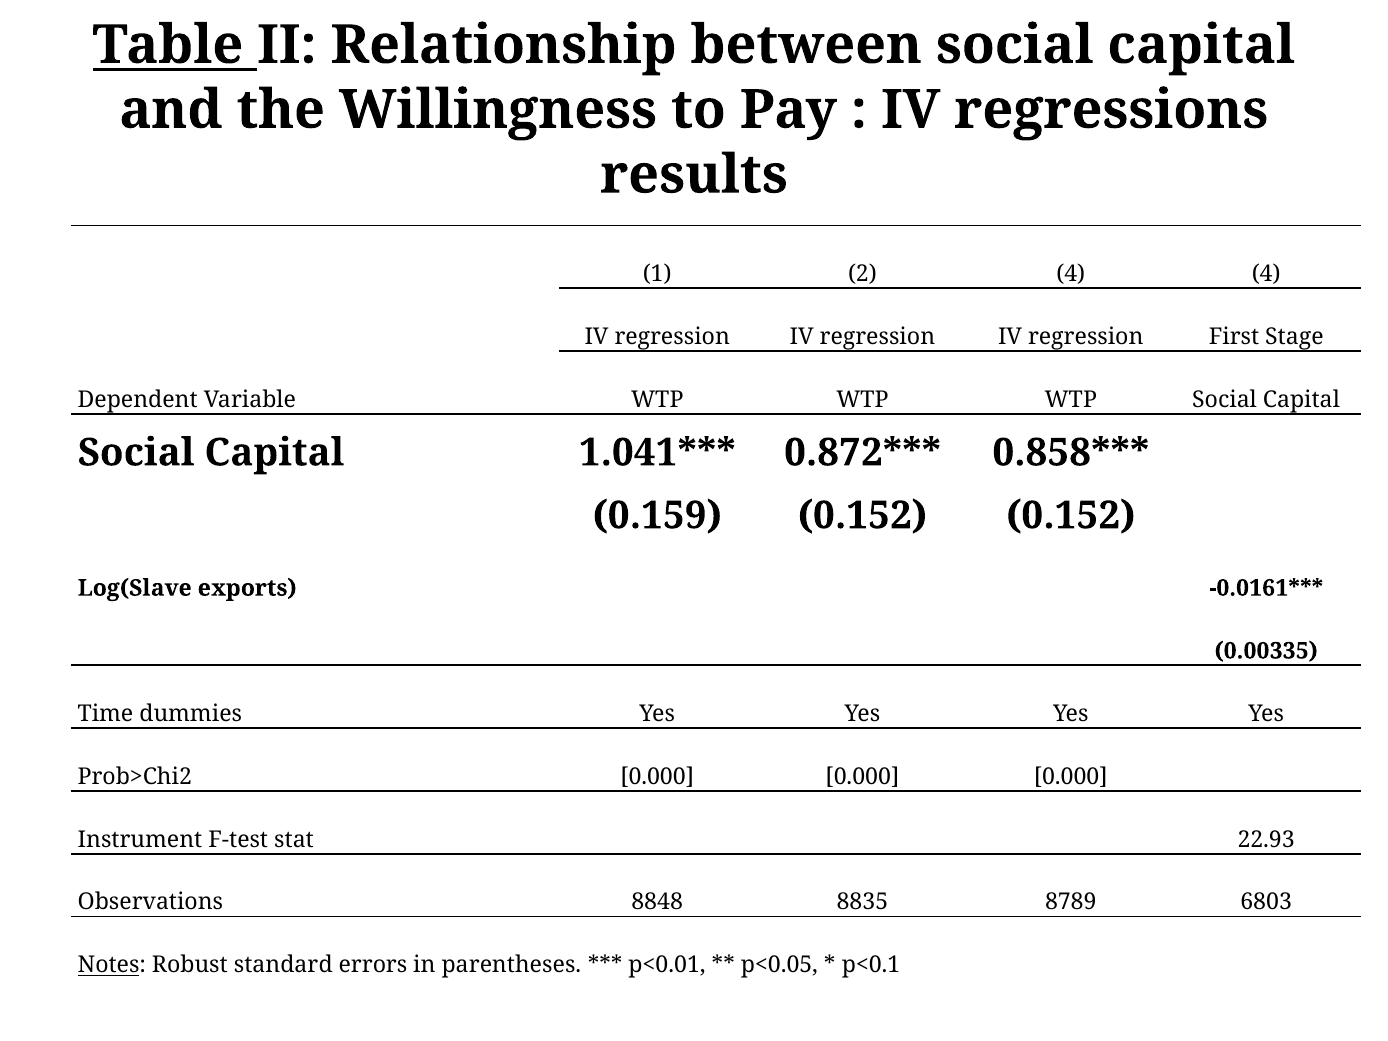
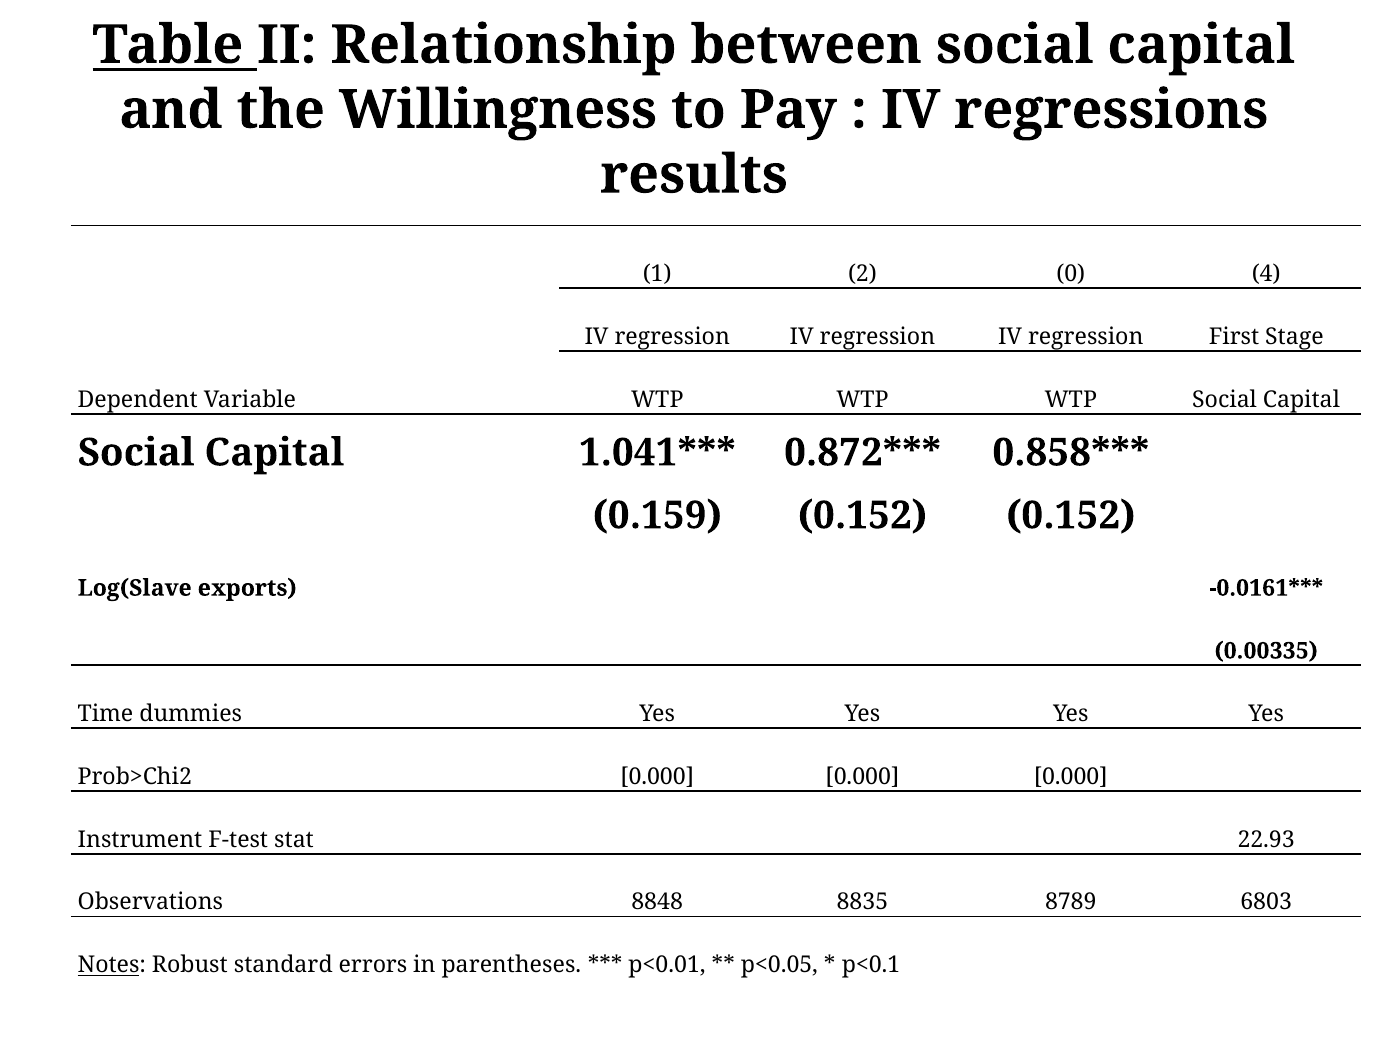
2 4: 4 -> 0
